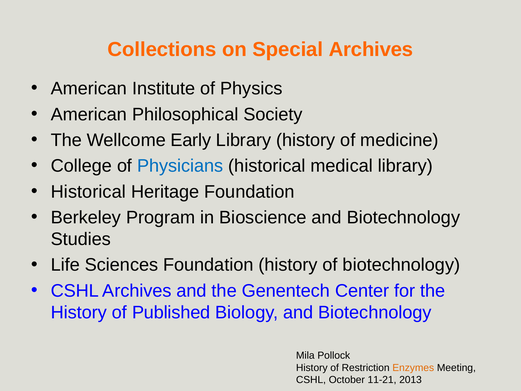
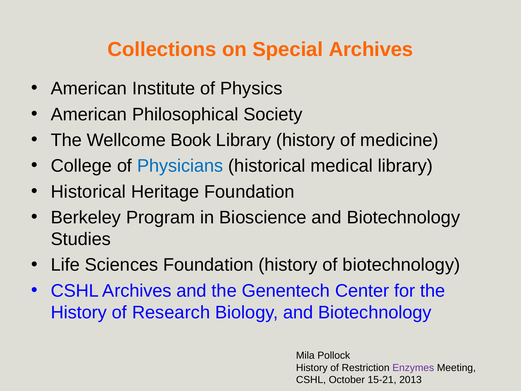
Early: Early -> Book
Published: Published -> Research
Enzymes colour: orange -> purple
11-21: 11-21 -> 15-21
